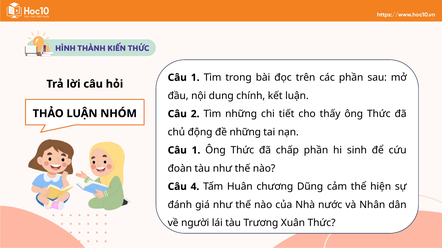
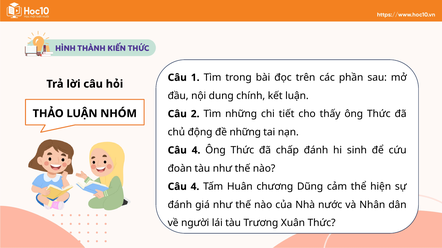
1 at (196, 151): 1 -> 4
chấp phần: phần -> đánh
